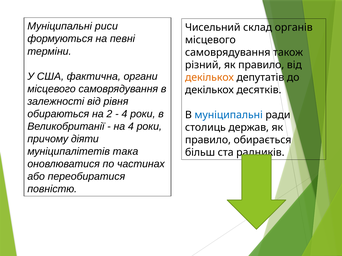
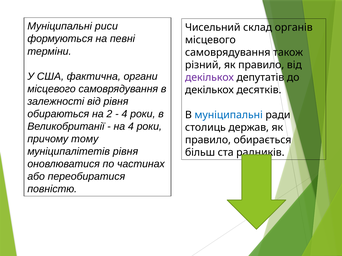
декількох at (209, 78) colour: orange -> purple
діяти: діяти -> тому
муніципалітетів така: така -> рівня
